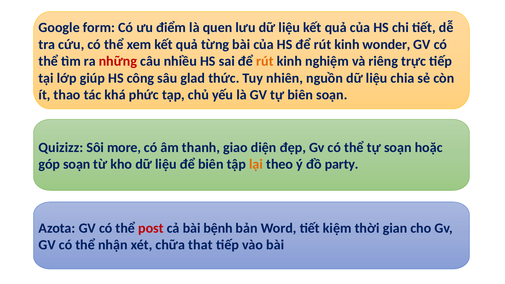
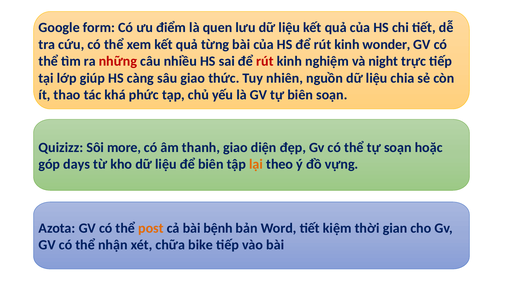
rút at (265, 61) colour: orange -> red
riêng: riêng -> night
công: công -> càng
sâu glad: glad -> giao
góp soạn: soạn -> days
party: party -> vựng
post colour: red -> orange
that: that -> bike
